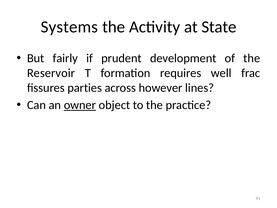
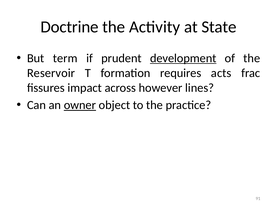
Systems: Systems -> Doctrine
fairly: fairly -> term
development underline: none -> present
well: well -> acts
parties: parties -> impact
